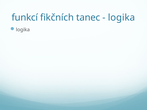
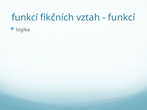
tanec: tanec -> vztah
logika at (121, 18): logika -> funkcí
